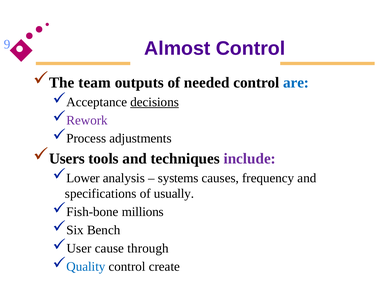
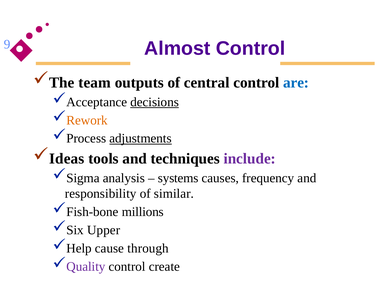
needed: needed -> central
Rework colour: purple -> orange
adjustments underline: none -> present
Users: Users -> Ideas
Lower: Lower -> Sigma
specifications: specifications -> responsibility
usually: usually -> similar
Bench: Bench -> Upper
User: User -> Help
Quality colour: blue -> purple
